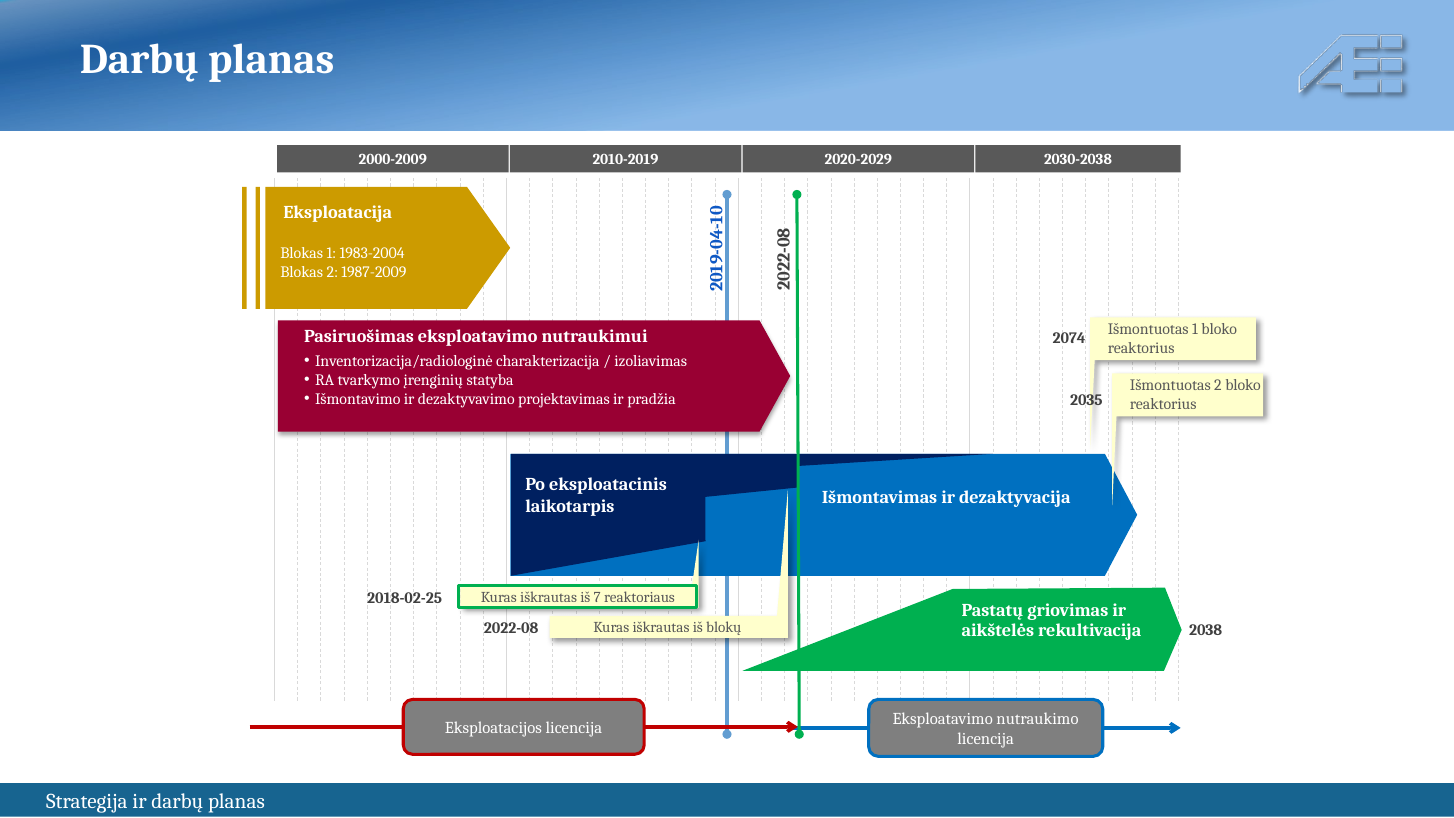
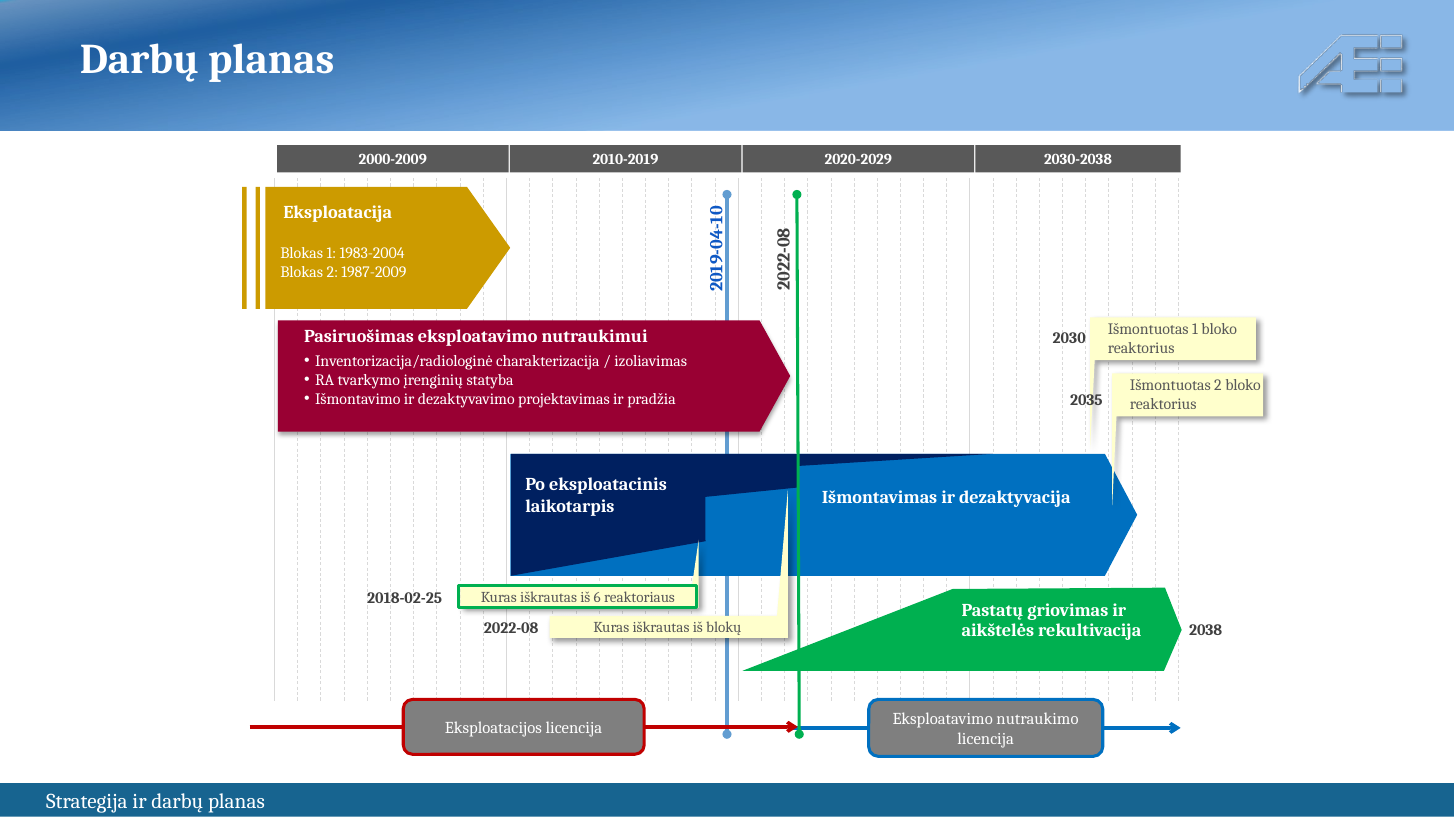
2074: 2074 -> 2030
7: 7 -> 6
